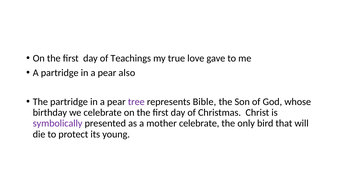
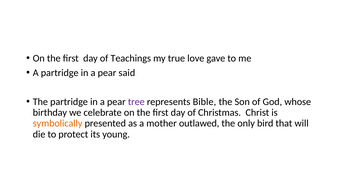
also: also -> said
symbolically colour: purple -> orange
mother celebrate: celebrate -> outlawed
